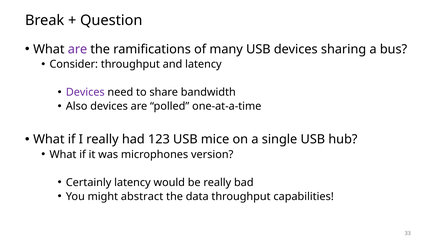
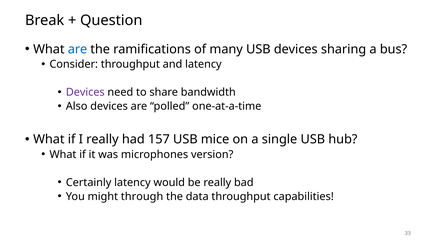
are at (77, 49) colour: purple -> blue
123: 123 -> 157
abstract: abstract -> through
